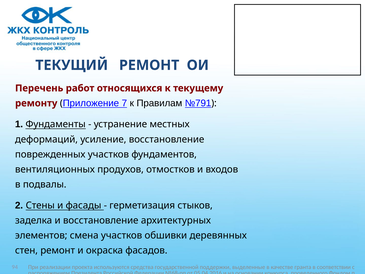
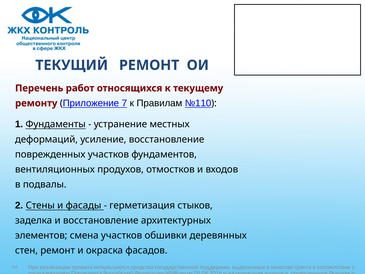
№791: №791 -> №110
